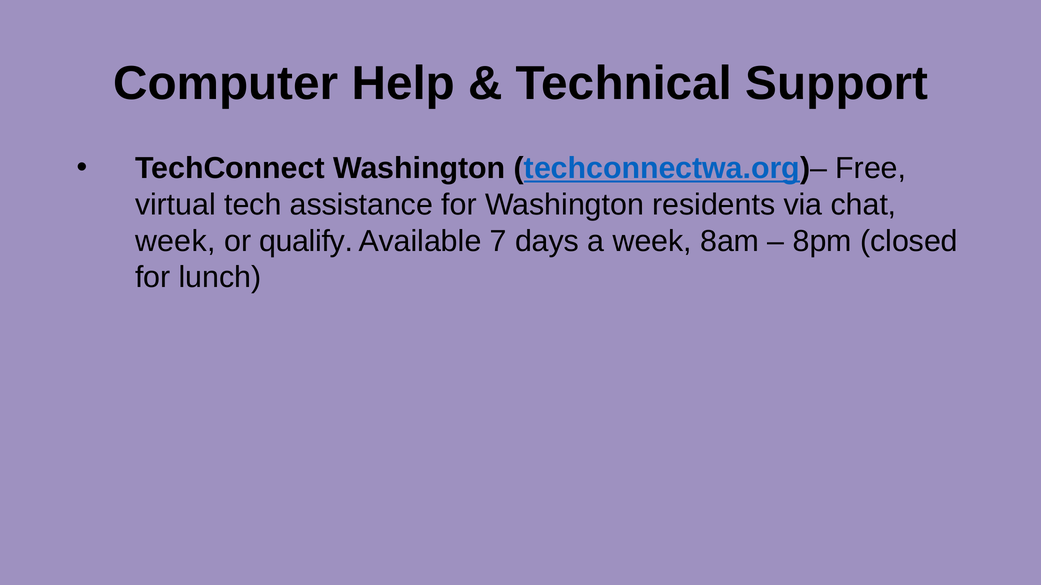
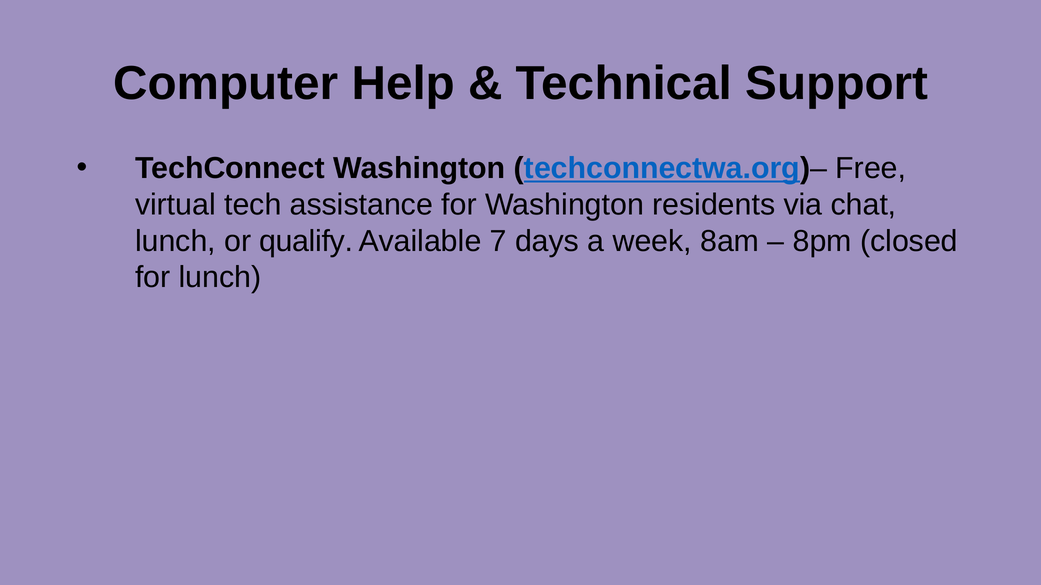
week at (175, 241): week -> lunch
